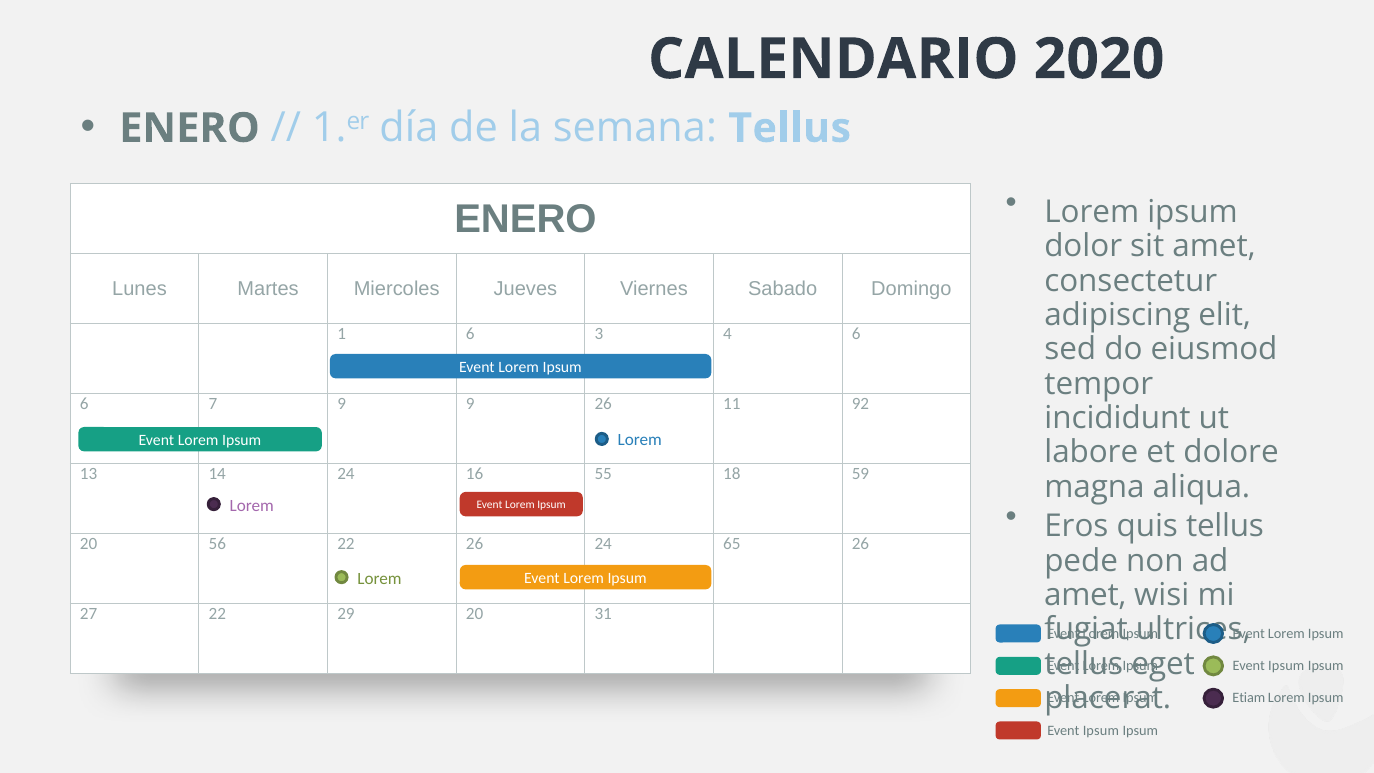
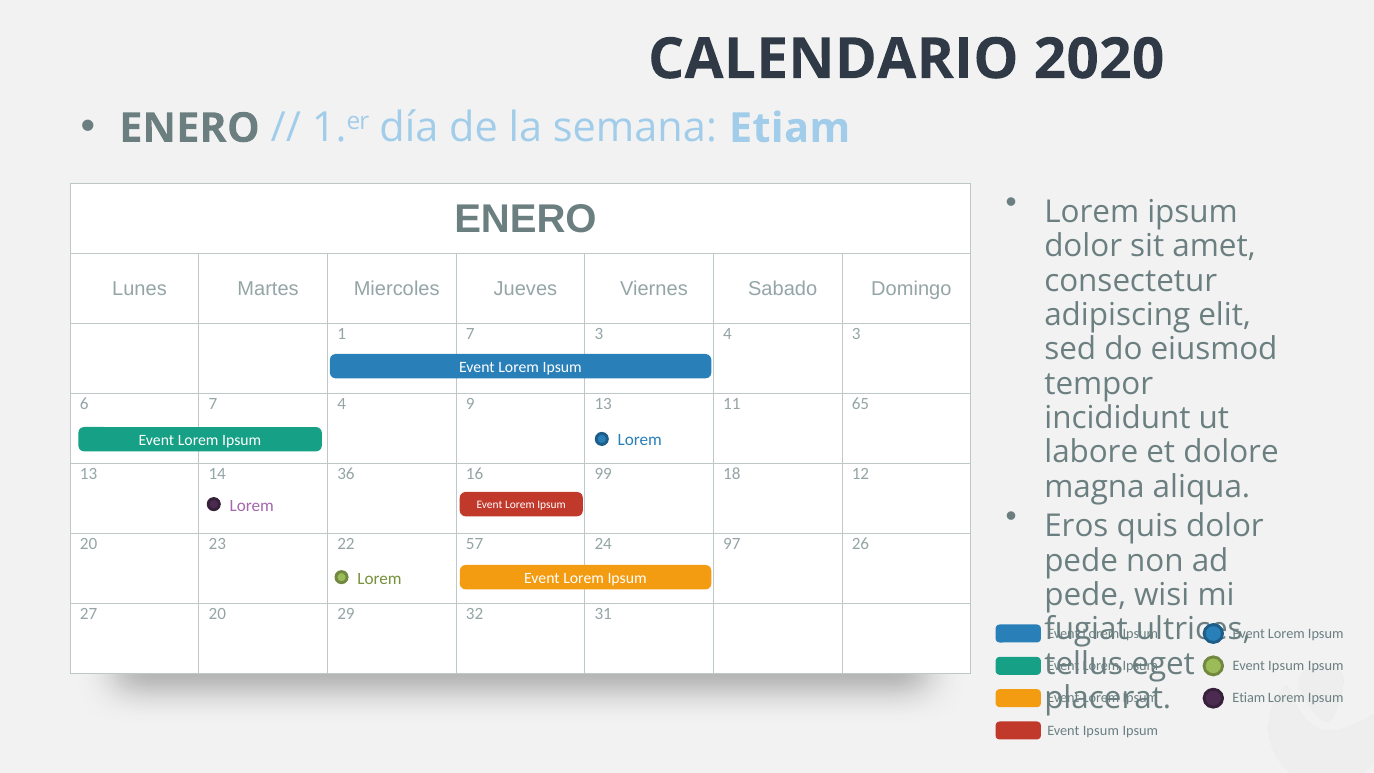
semana Tellus: Tellus -> Etiam
1 6: 6 -> 7
4 6: 6 -> 3
7 9: 9 -> 4
9 26: 26 -> 13
92: 92 -> 65
14 24: 24 -> 36
55: 55 -> 99
59: 59 -> 12
quis tellus: tellus -> dolor
56: 56 -> 23
22 26: 26 -> 57
65: 65 -> 97
amet at (1085, 595): amet -> pede
27 22: 22 -> 20
29 20: 20 -> 32
